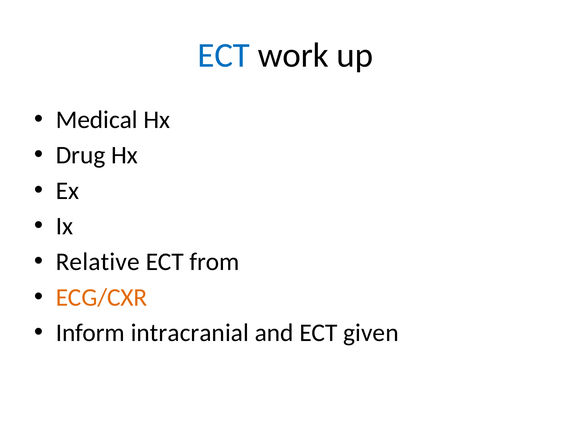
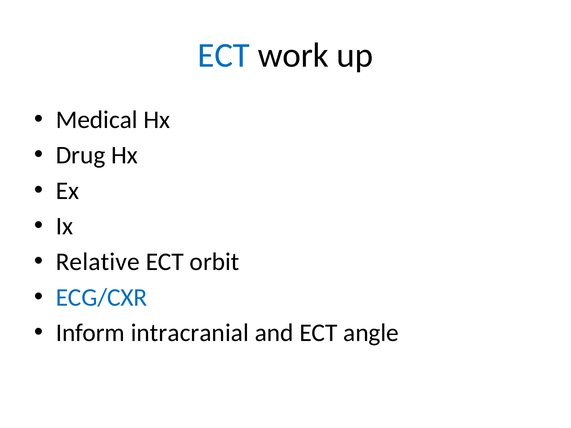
from: from -> orbit
ECG/CXR colour: orange -> blue
given: given -> angle
